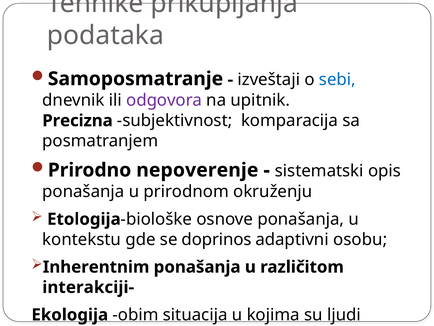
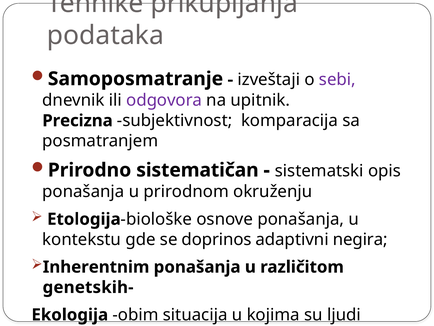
sebi colour: blue -> purple
nepoverenje: nepoverenje -> sistematičan
osobu: osobu -> negira
interakciji-: interakciji- -> genetskih-
